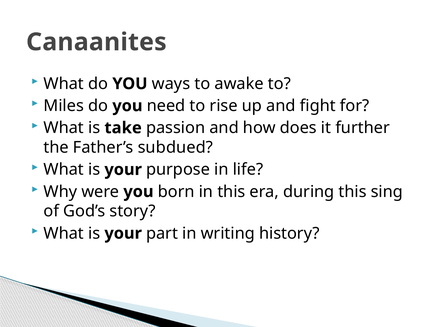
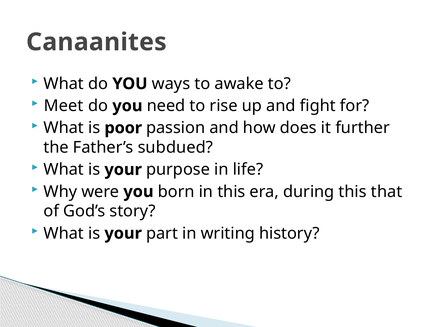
Miles: Miles -> Meet
take: take -> poor
sing: sing -> that
